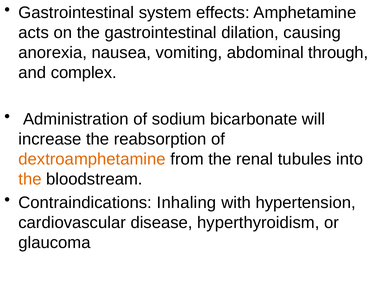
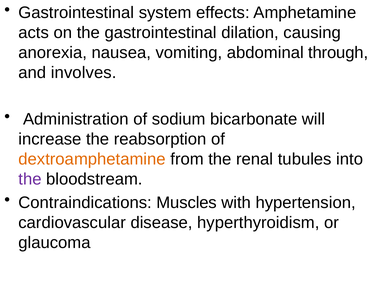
complex: complex -> involves
the at (30, 179) colour: orange -> purple
Inhaling: Inhaling -> Muscles
